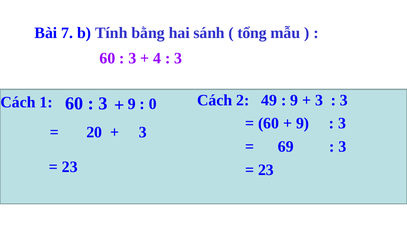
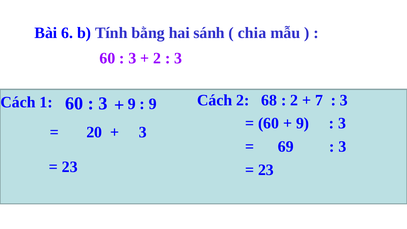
7: 7 -> 6
tổng: tổng -> chia
4 at (157, 58): 4 -> 2
49: 49 -> 68
9 at (294, 100): 9 -> 2
3 at (319, 100): 3 -> 7
0 at (153, 104): 0 -> 9
